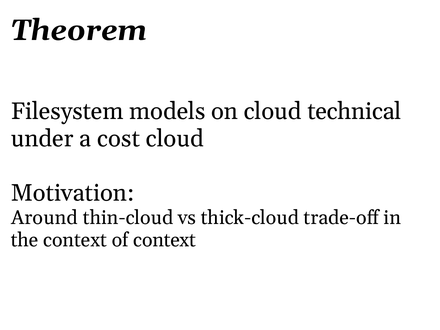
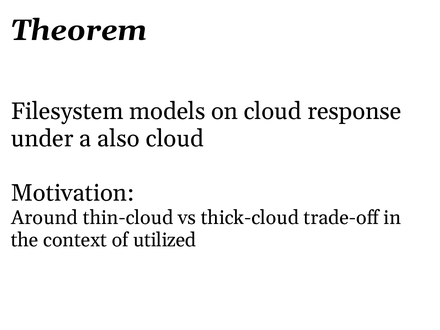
technical: technical -> response
cost: cost -> also
of context: context -> utilized
